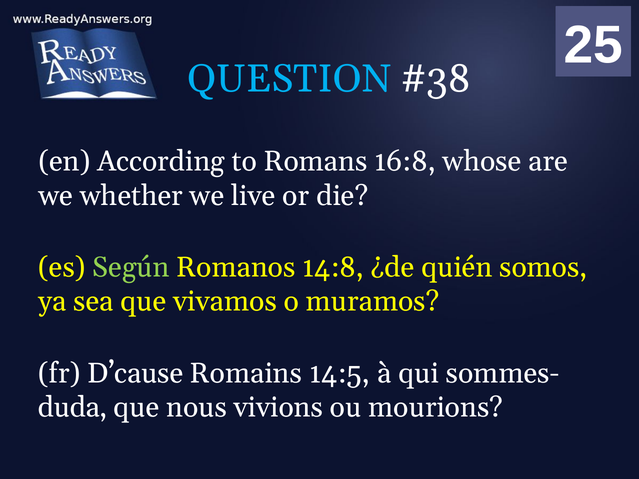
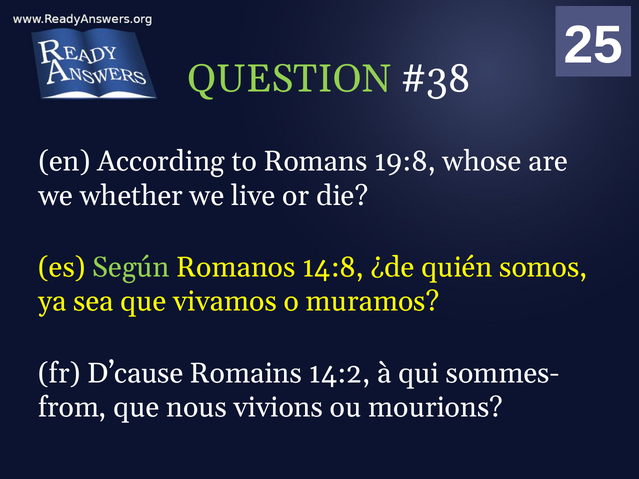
QUESTION colour: light blue -> light green
16:8: 16:8 -> 19:8
14:5: 14:5 -> 14:2
duda: duda -> from
